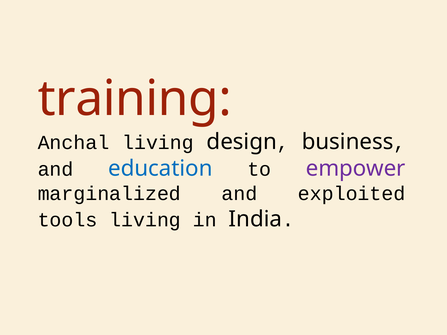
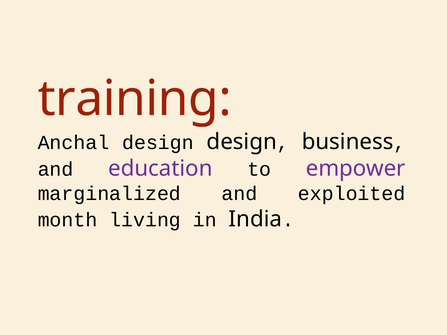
Anchal living: living -> design
education colour: blue -> purple
tools: tools -> month
